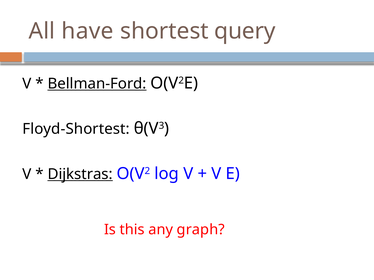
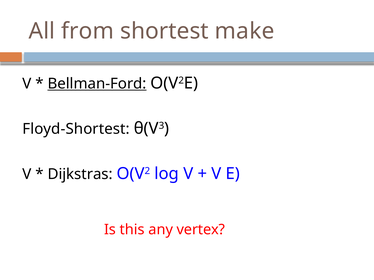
have: have -> from
query: query -> make
Dijkstras underline: present -> none
graph: graph -> vertex
